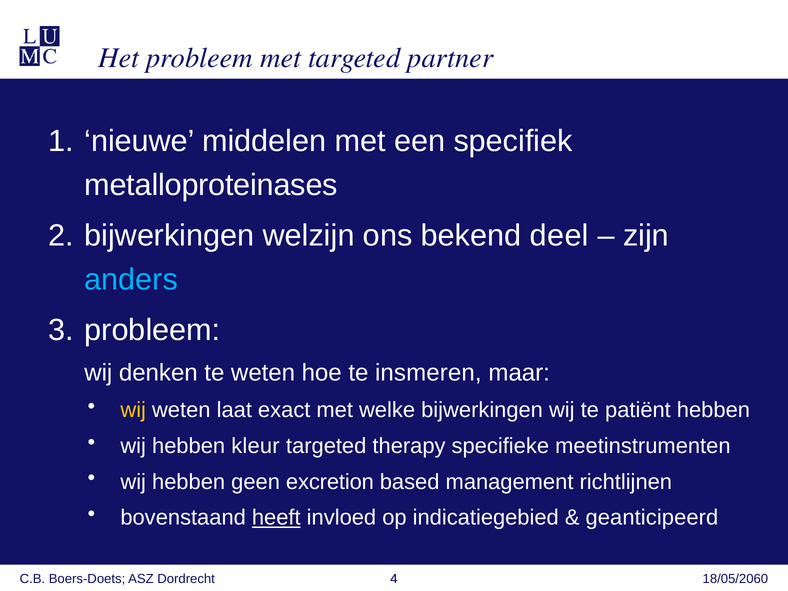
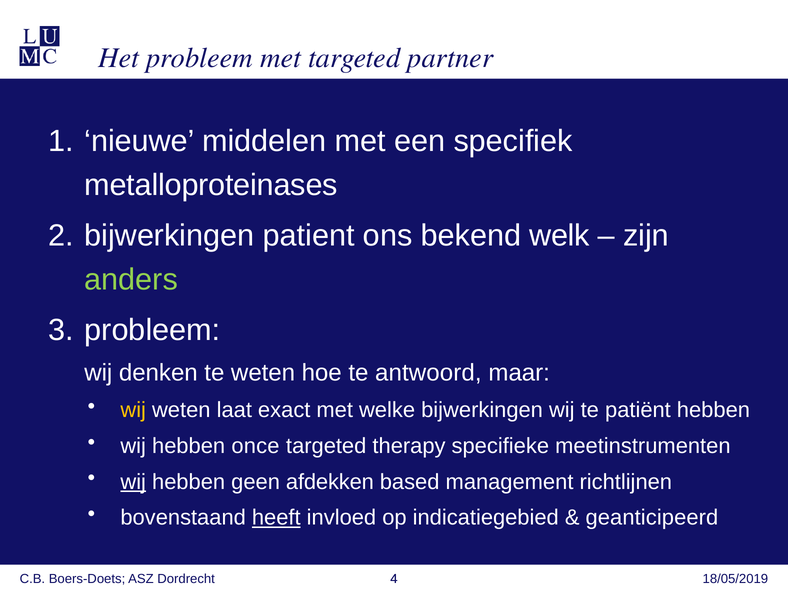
welzijn: welzijn -> patient
deel: deel -> welk
anders colour: light blue -> light green
insmeren: insmeren -> antwoord
kleur: kleur -> once
wij at (133, 482) underline: none -> present
excretion: excretion -> afdekken
18/05/2060: 18/05/2060 -> 18/05/2019
